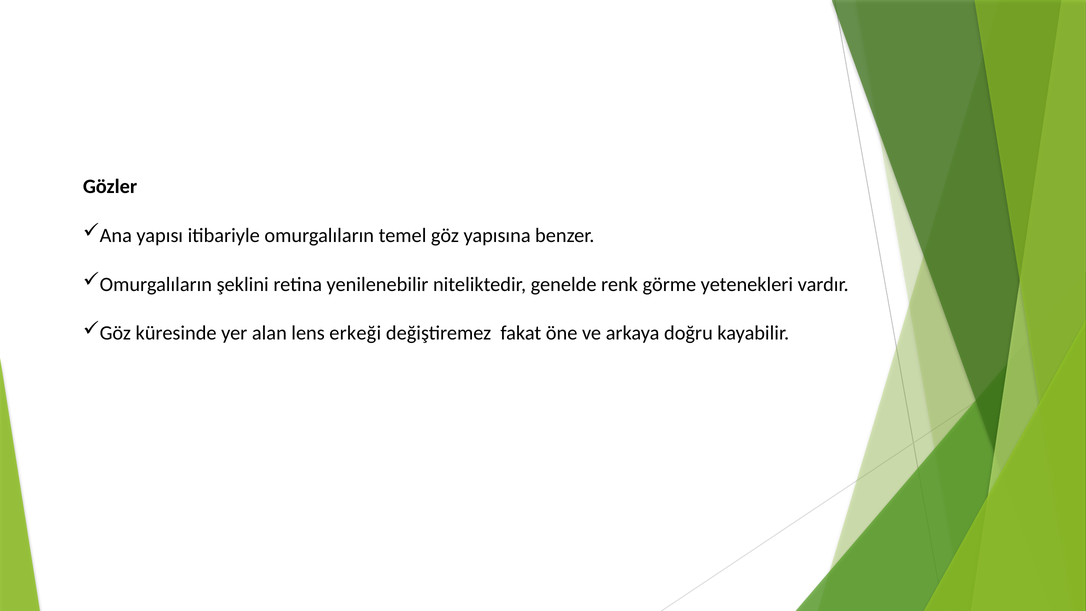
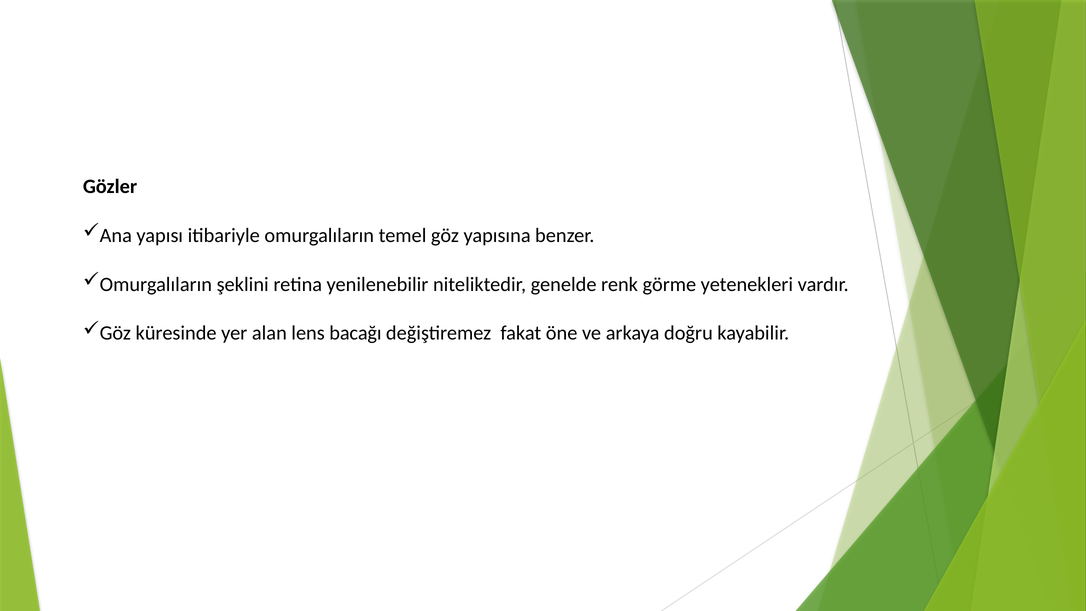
erkeği: erkeği -> bacağı
